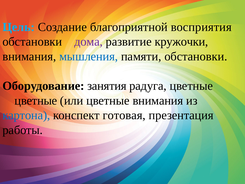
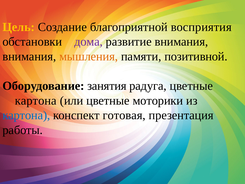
Цель colour: light blue -> yellow
развитие кружочки: кружочки -> внимания
мышления colour: blue -> orange
памяти обстановки: обстановки -> позитивной
цветные at (36, 100): цветные -> картона
цветные внимания: внимания -> моторики
